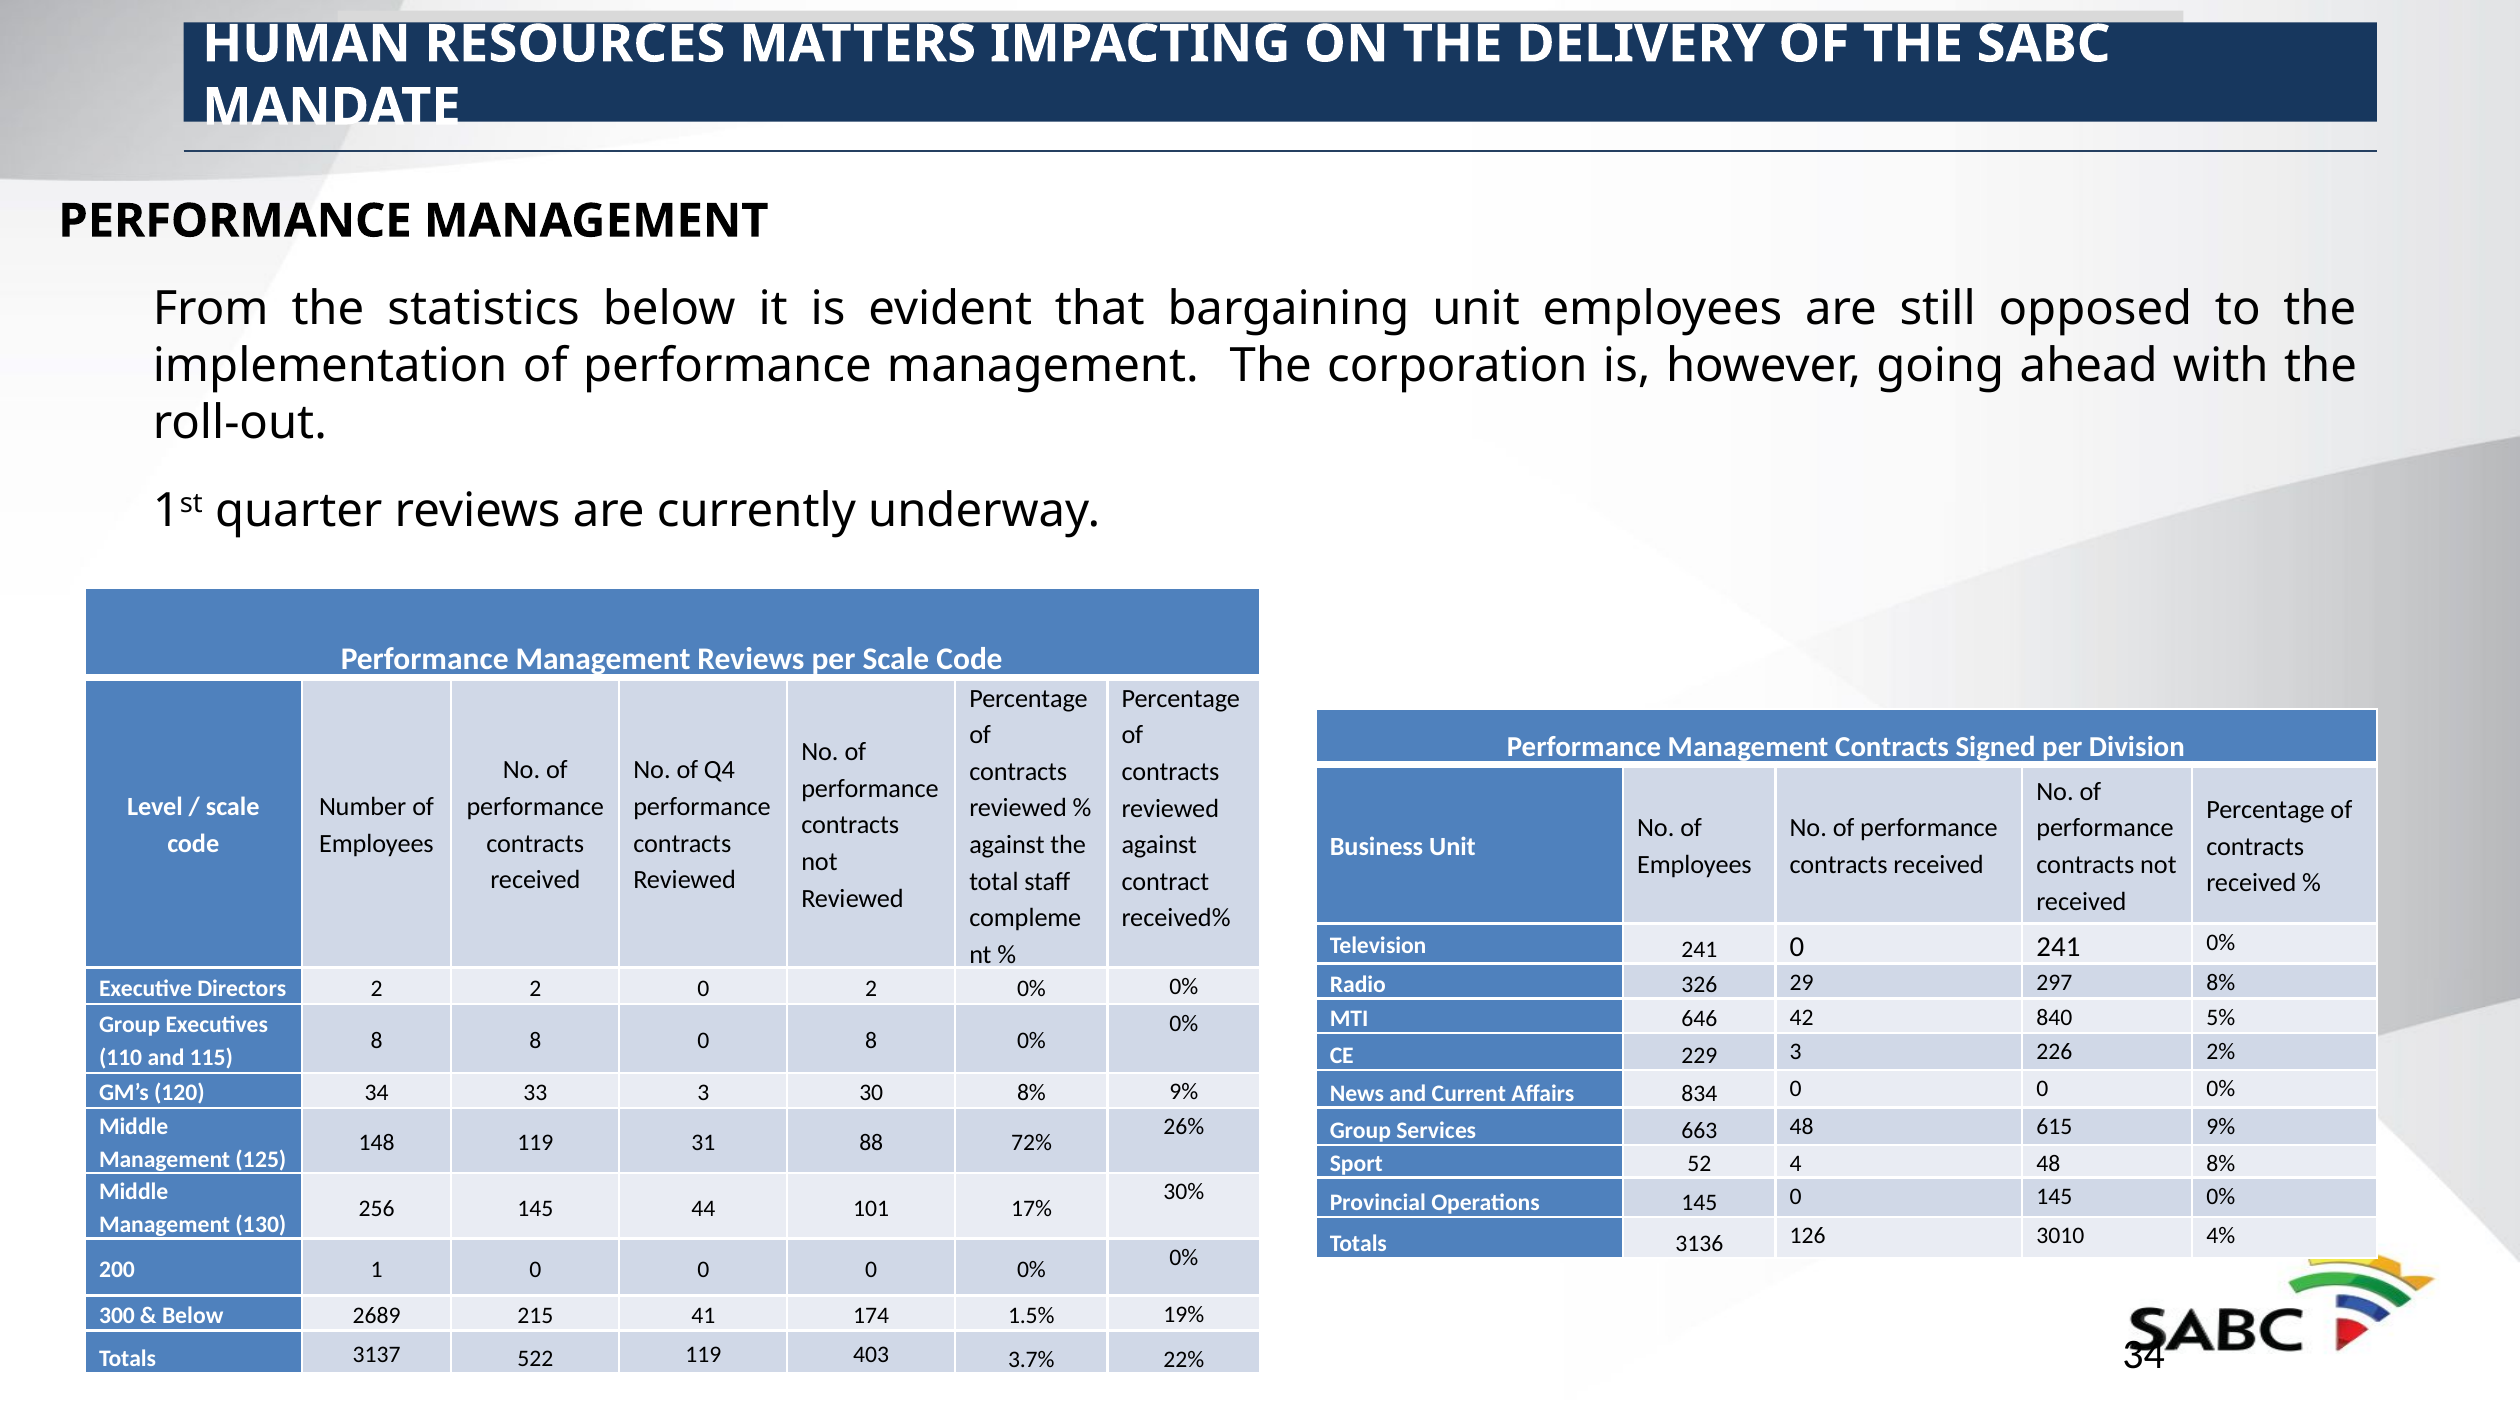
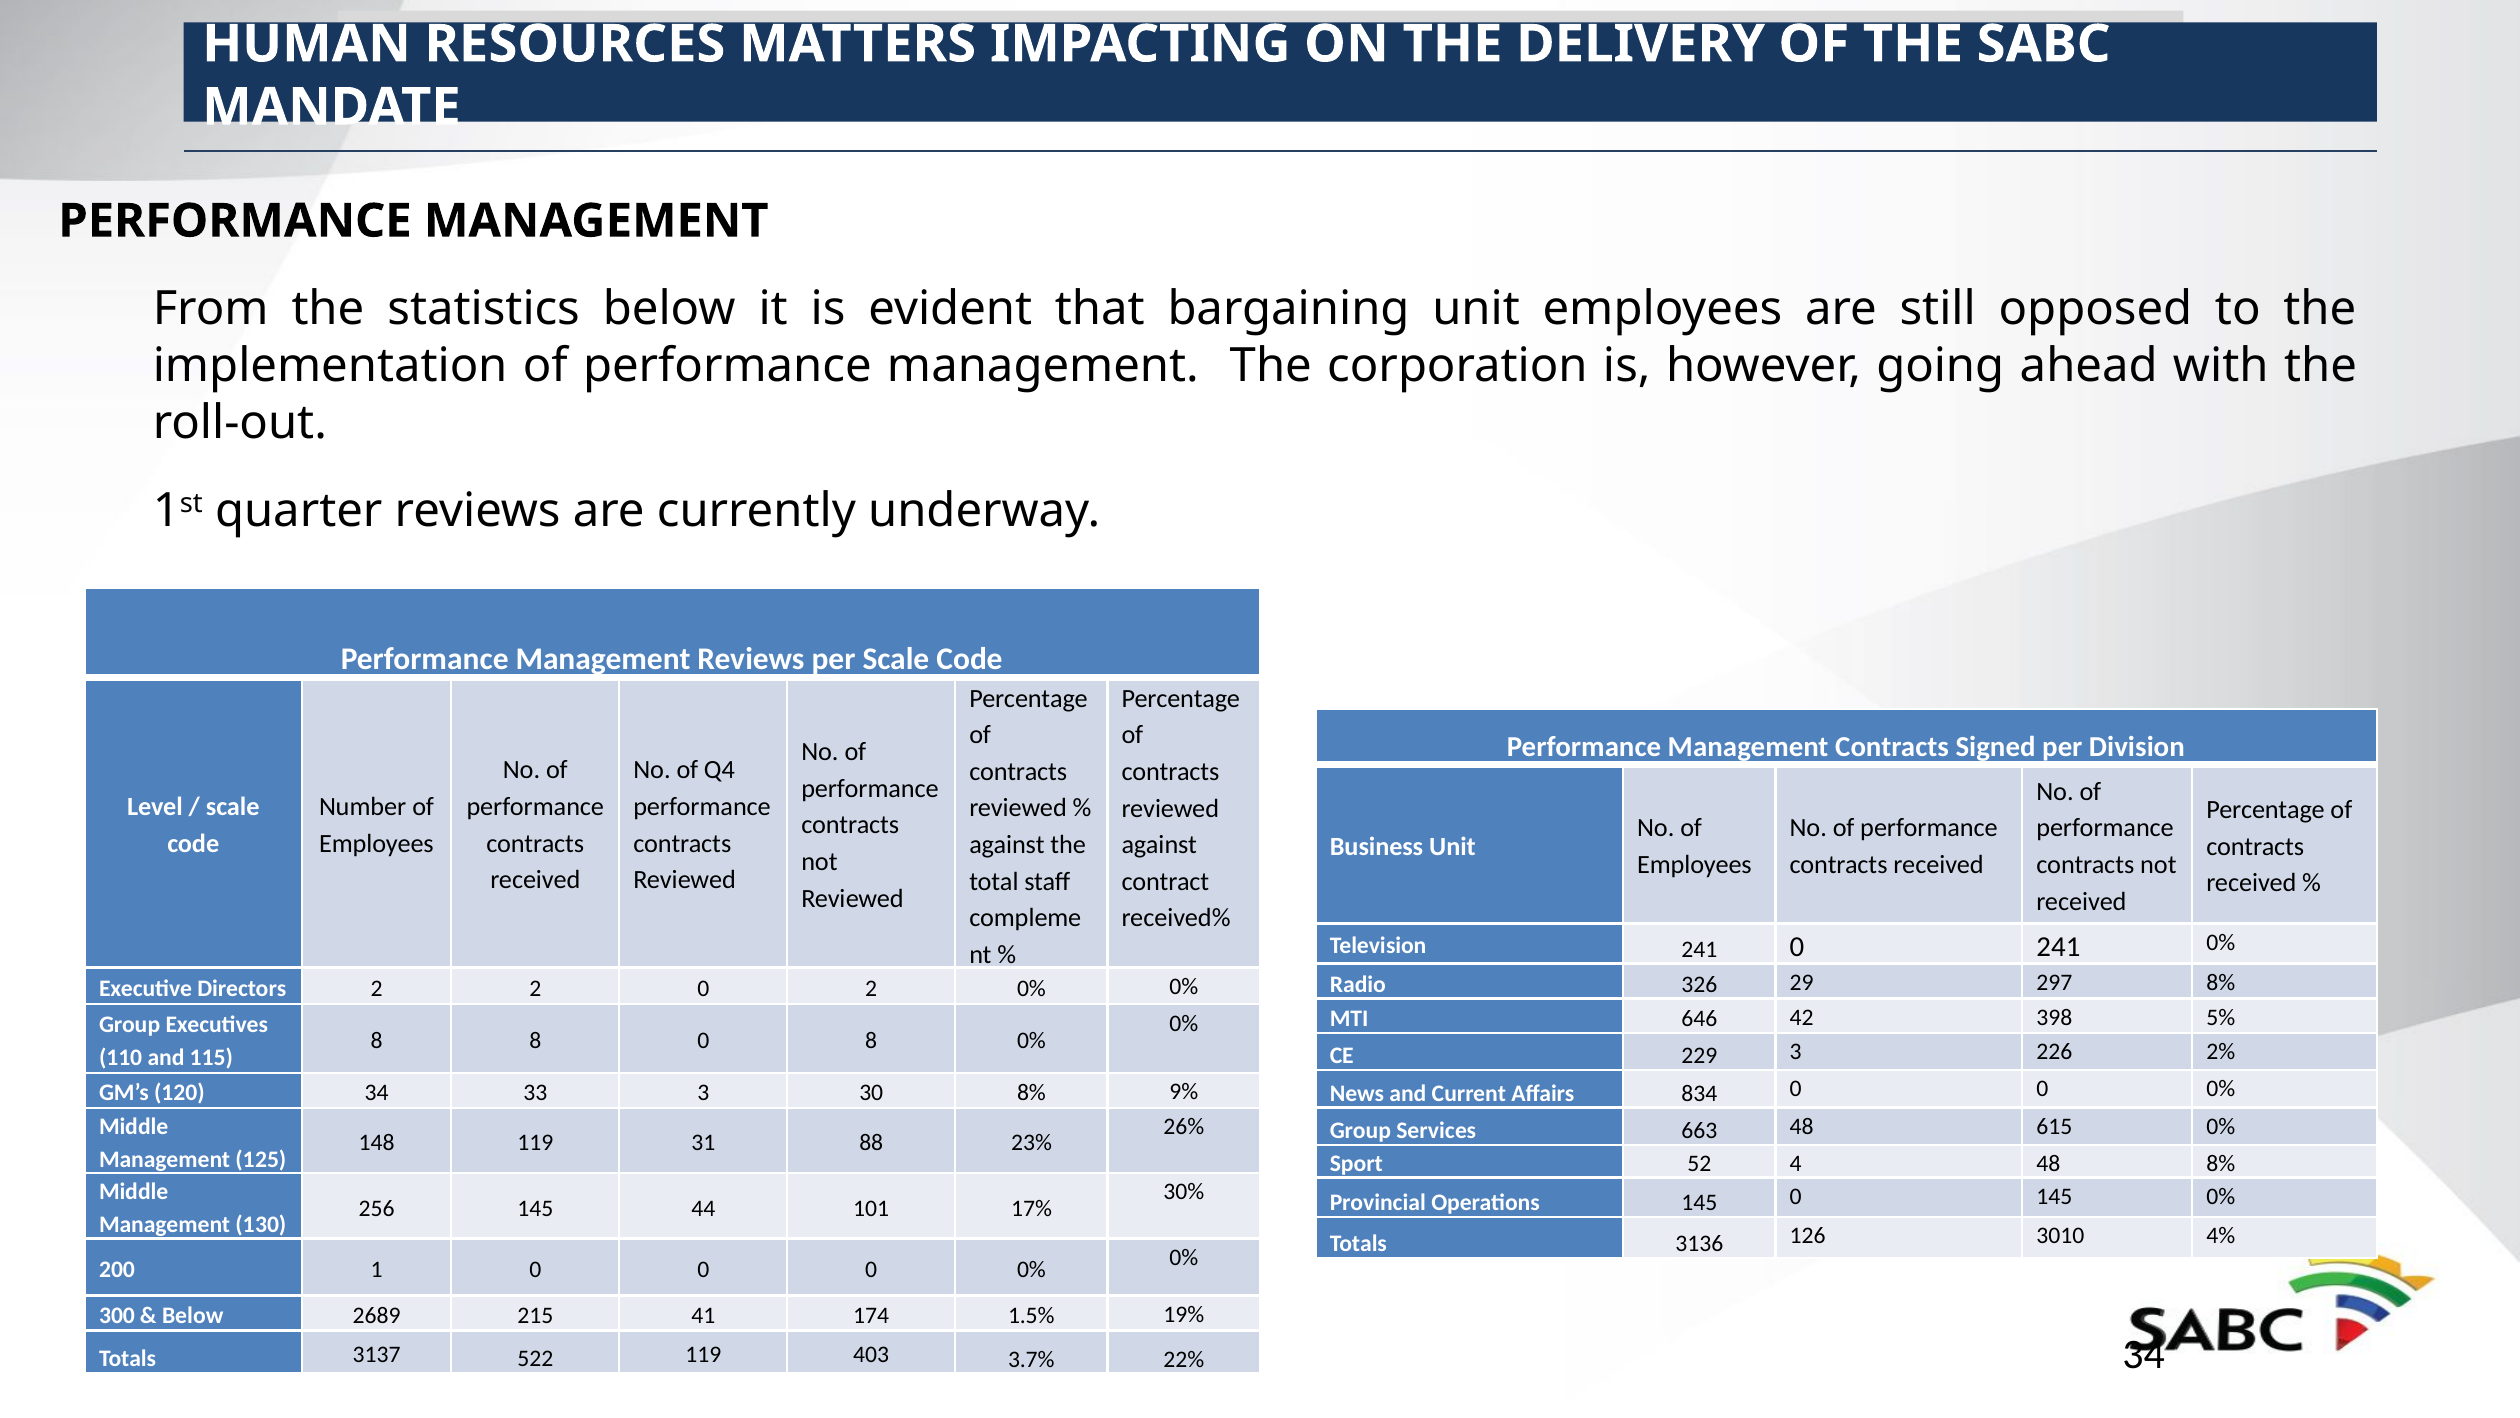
840: 840 -> 398
615 9%: 9% -> 0%
72%: 72% -> 23%
